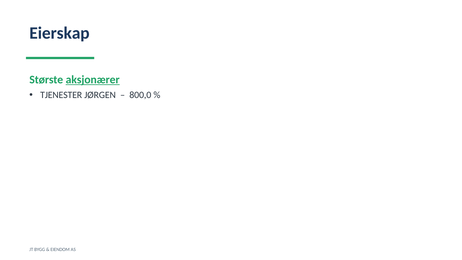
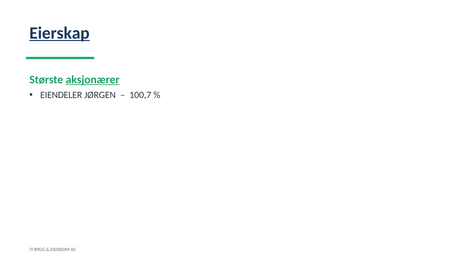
Eierskap underline: none -> present
TJENESTER: TJENESTER -> EIENDELER
800,0: 800,0 -> 100,7
